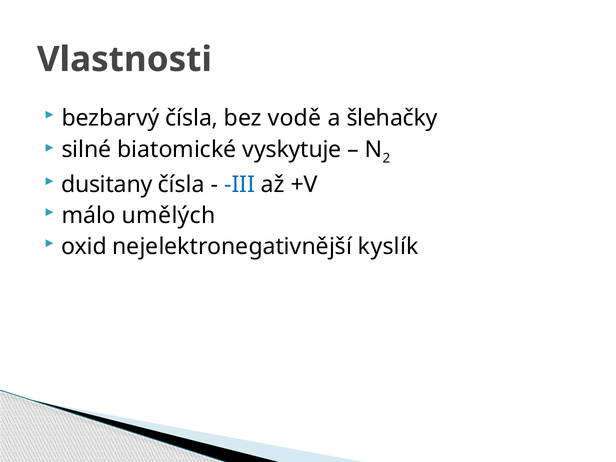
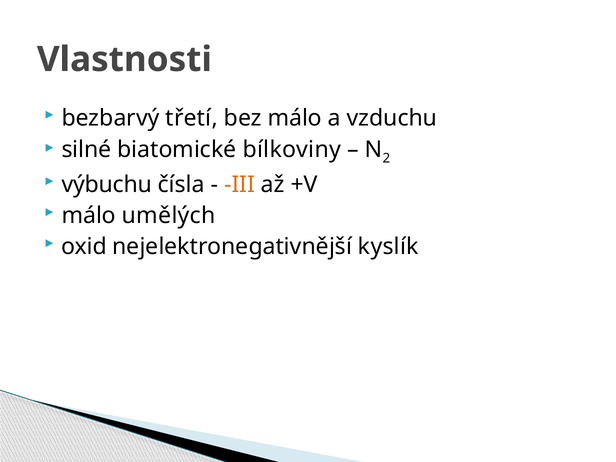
bezbarvý čísla: čísla -> třetí
bez vodě: vodě -> málo
šlehačky: šlehačky -> vzduchu
vyskytuje: vyskytuje -> bílkoviny
dusitany: dusitany -> výbuchu
III colour: blue -> orange
